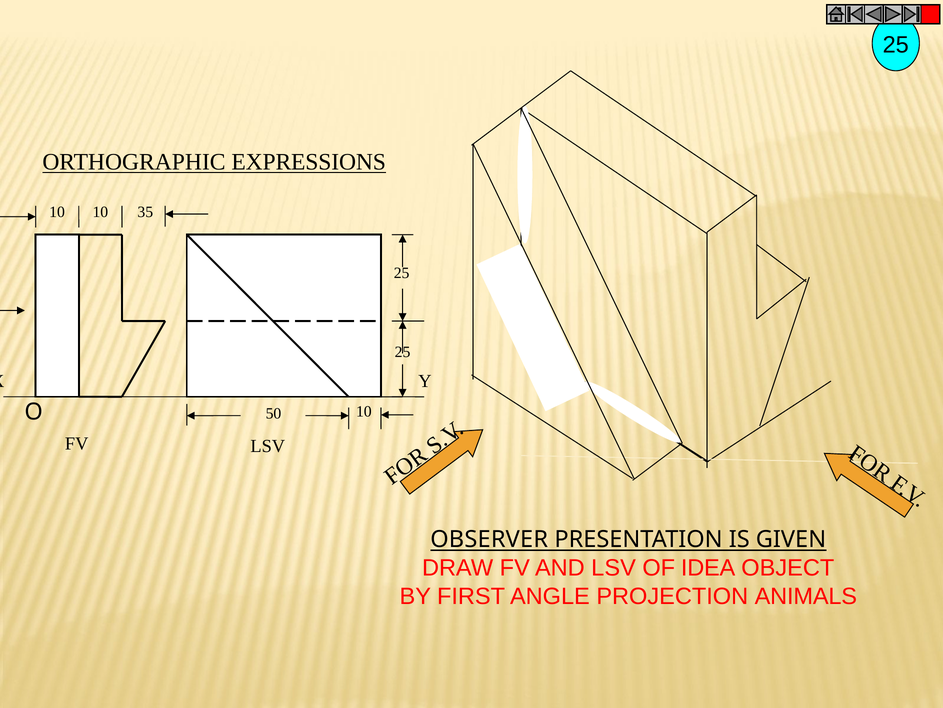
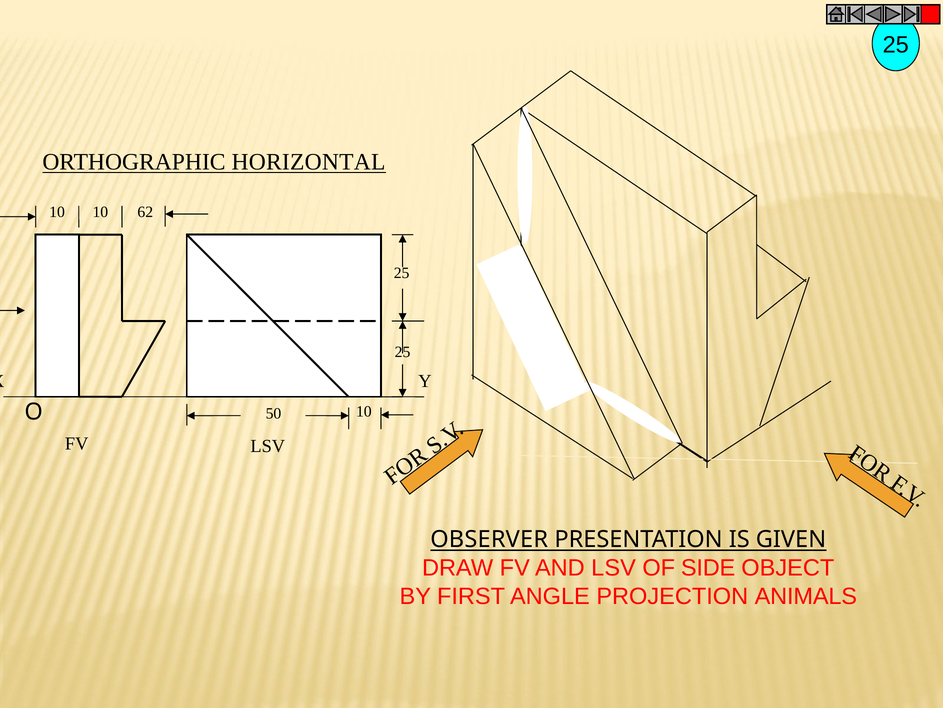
EXPRESSIONS: EXPRESSIONS -> HORIZONTAL
35: 35 -> 62
IDEA: IDEA -> SIDE
